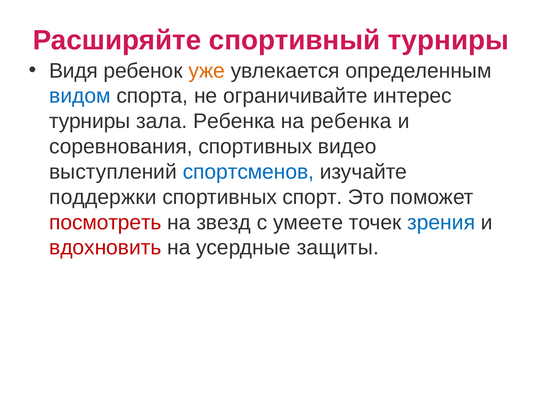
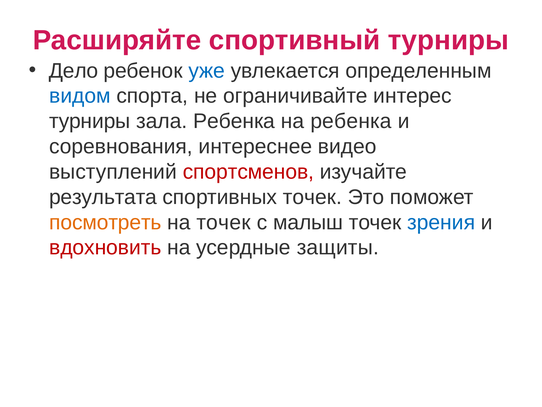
Видя: Видя -> Дело
уже colour: orange -> blue
соревнования спортивных: спортивных -> интереснее
спортсменов colour: blue -> red
поддержки: поддержки -> результата
спортивных спорт: спорт -> точек
посмотреть colour: red -> orange
на звезд: звезд -> точек
умеете: умеете -> малыш
